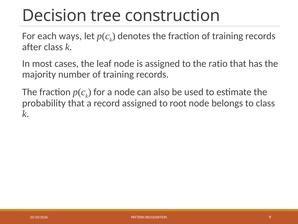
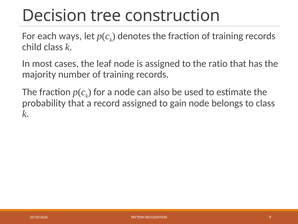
after: after -> child
root: root -> gain
